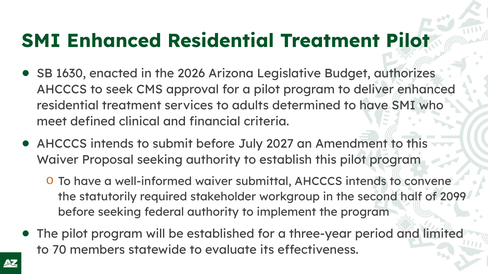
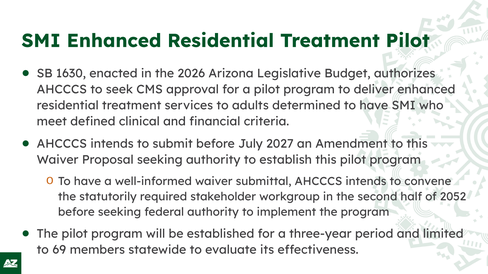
2099: 2099 -> 2052
70: 70 -> 69
